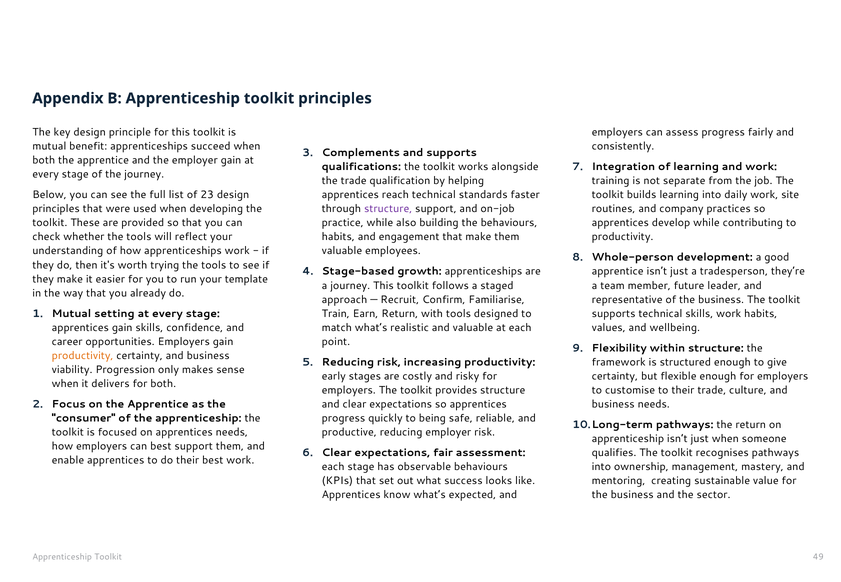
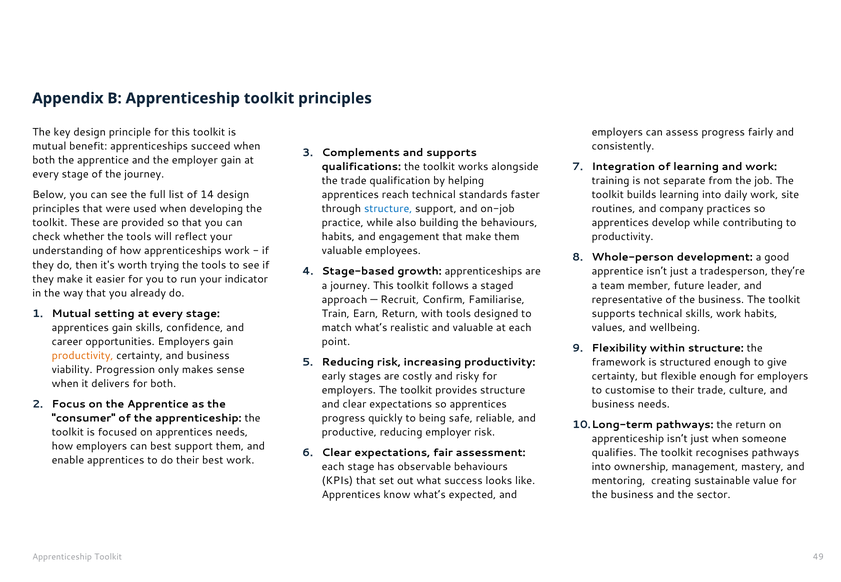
23: 23 -> 14
structure at (388, 209) colour: purple -> blue
template: template -> indicator
